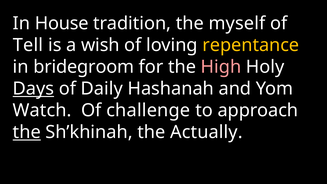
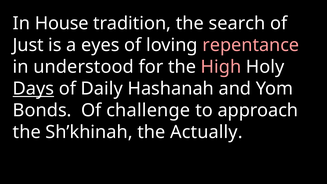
myself: myself -> search
Tell: Tell -> Just
wish: wish -> eyes
repentance colour: yellow -> pink
bridegroom: bridegroom -> understood
Watch: Watch -> Bonds
the at (27, 132) underline: present -> none
